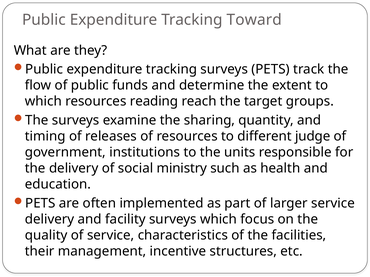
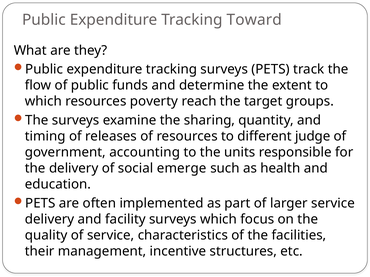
reading: reading -> poverty
institutions: institutions -> accounting
ministry: ministry -> emerge
